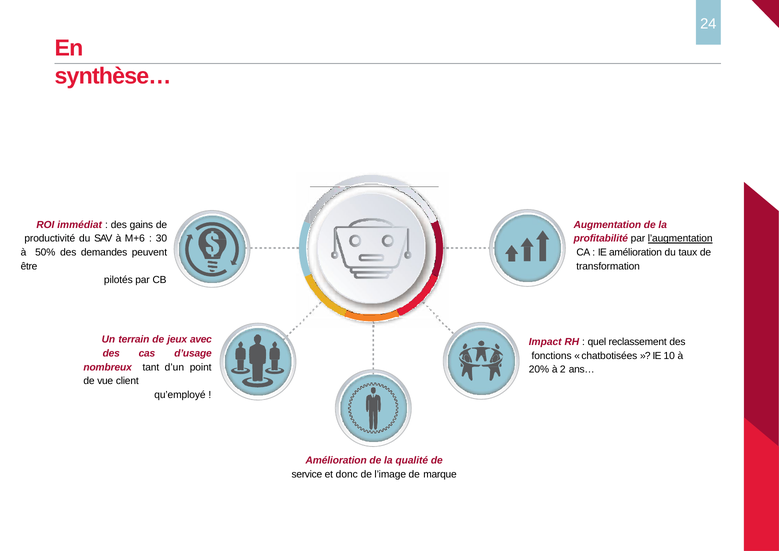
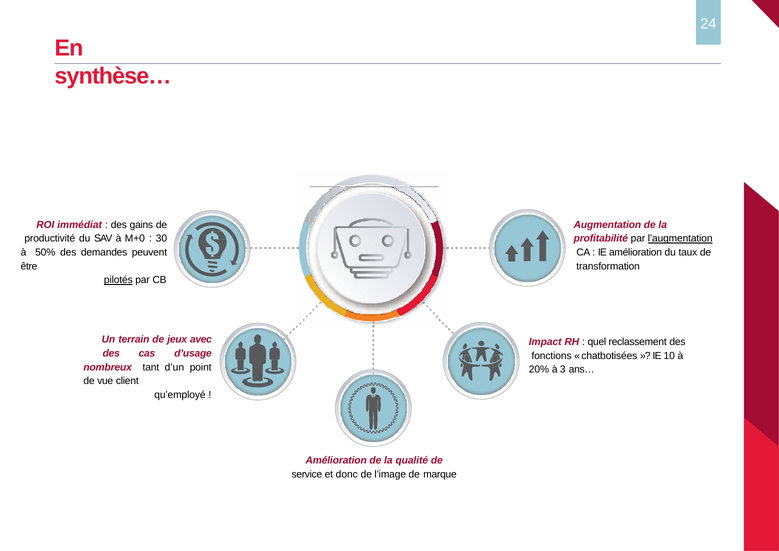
M+6: M+6 -> M+0
pilotés underline: none -> present
2: 2 -> 3
